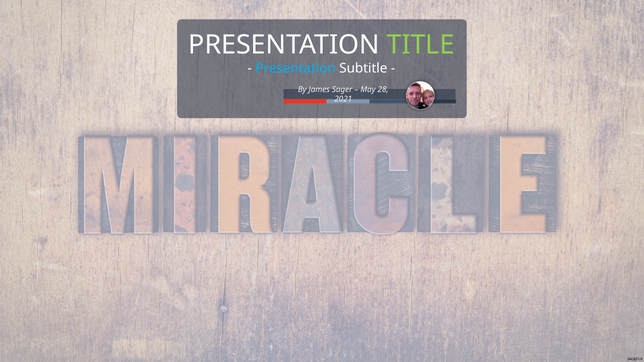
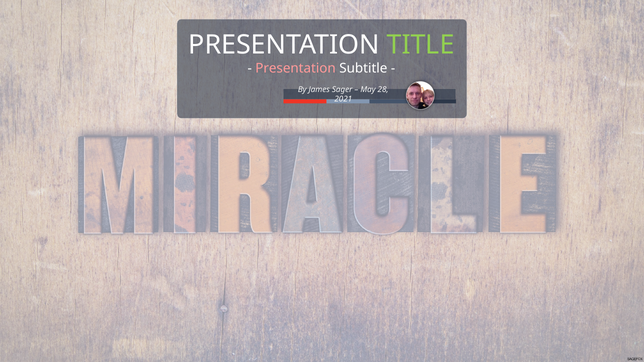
Presentation at (296, 68) colour: light blue -> pink
